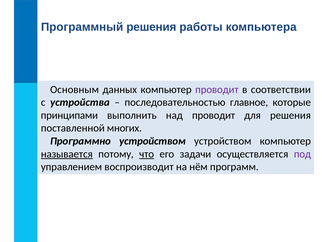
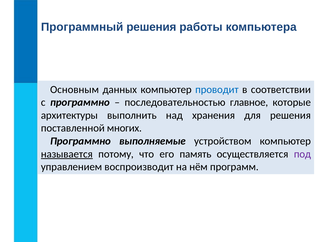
проводит at (217, 89) colour: purple -> blue
с устройства: устройства -> программно
принципами: принципами -> архитектуры
над проводит: проводит -> хранения
Программно устройством: устройством -> выполняемые
что underline: present -> none
задачи: задачи -> память
